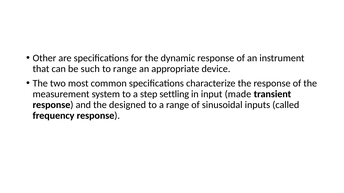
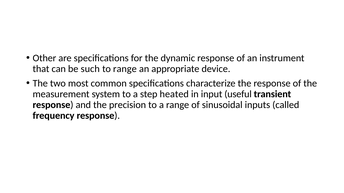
settling: settling -> heated
made: made -> useful
designed: designed -> precision
